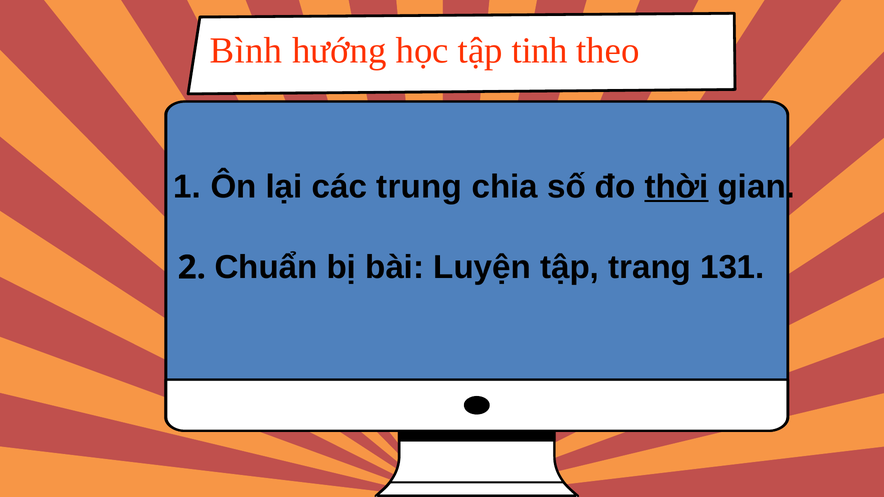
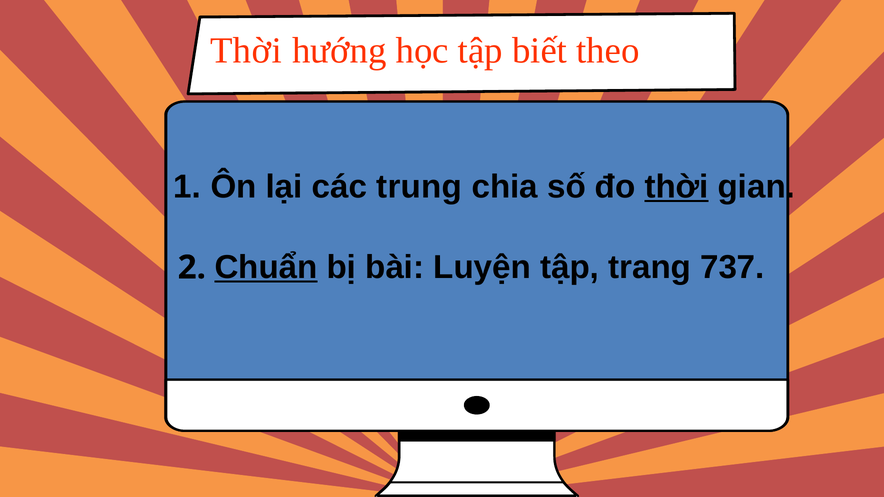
Bình at (246, 50): Bình -> Thời
tinh: tinh -> biết
Chuẩn underline: none -> present
131: 131 -> 737
